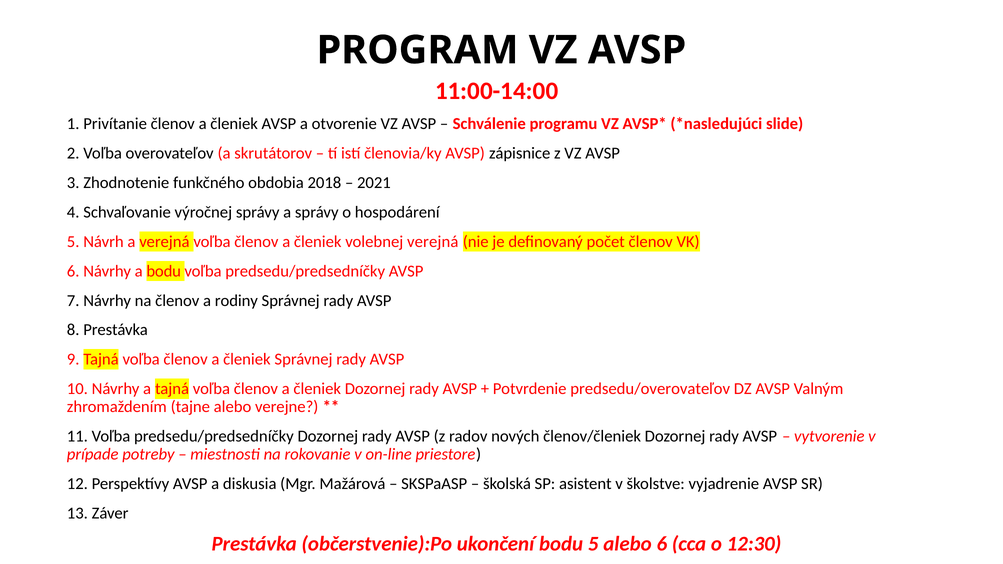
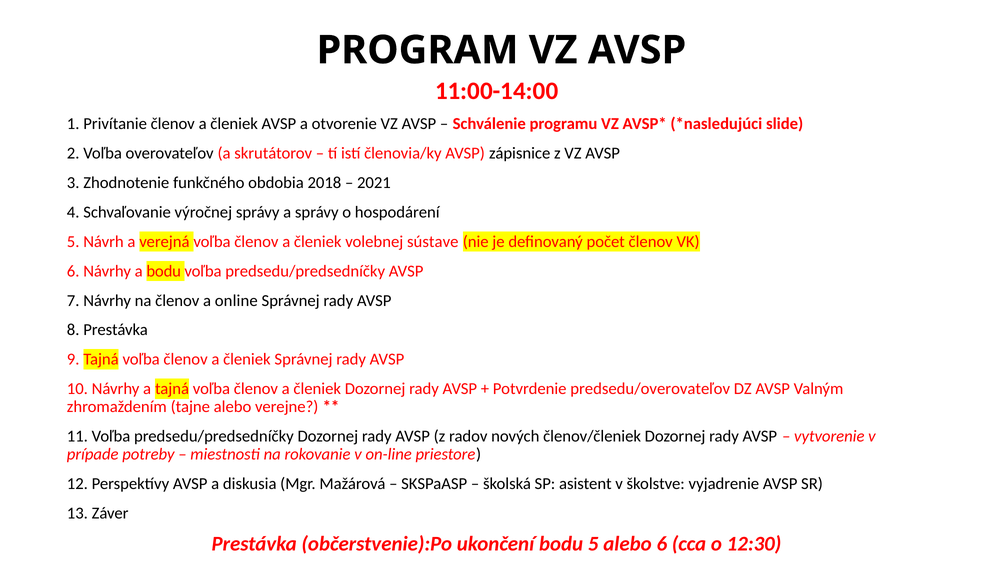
volebnej verejná: verejná -> sústave
rodiny: rodiny -> online
